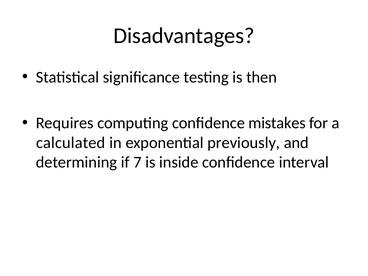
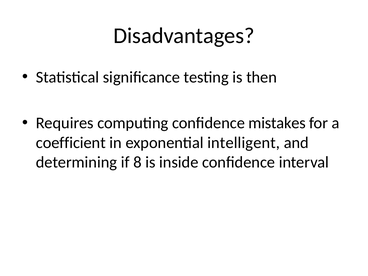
calculated: calculated -> coefficient
previously: previously -> intelligent
7: 7 -> 8
